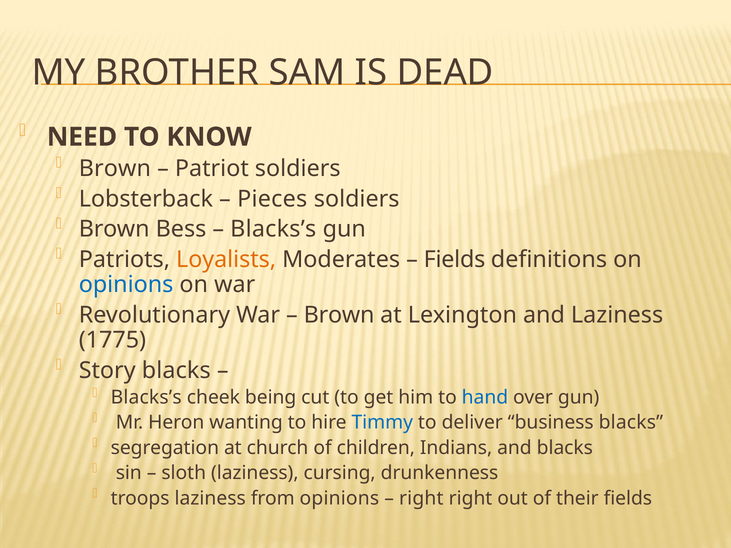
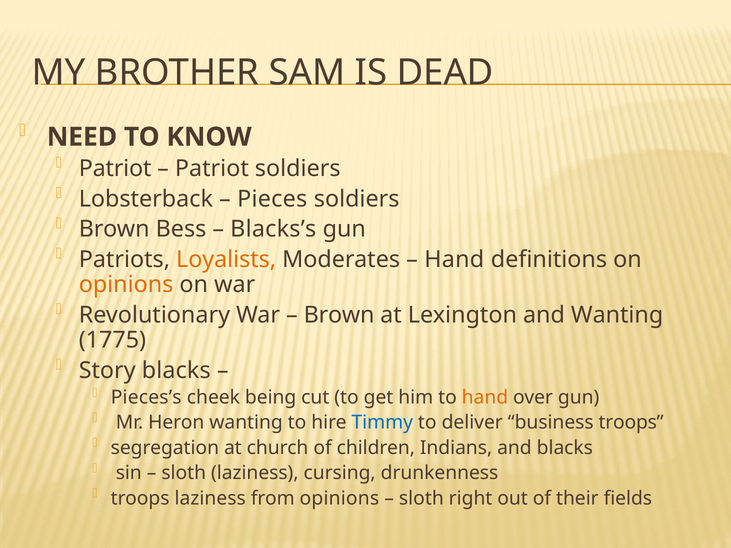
Brown at (115, 169): Brown -> Patriot
Fields at (454, 260): Fields -> Hand
opinions at (126, 285) colour: blue -> orange
and Laziness: Laziness -> Wanting
Blacks’s at (146, 398): Blacks’s -> Pieces’s
hand at (485, 398) colour: blue -> orange
business blacks: blacks -> troops
right at (421, 498): right -> sloth
